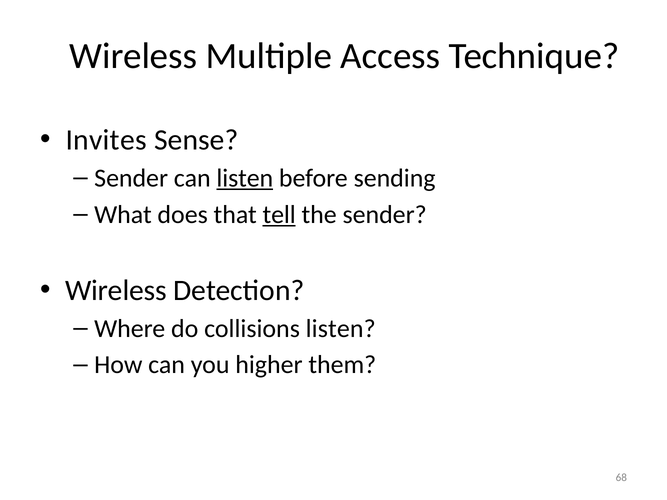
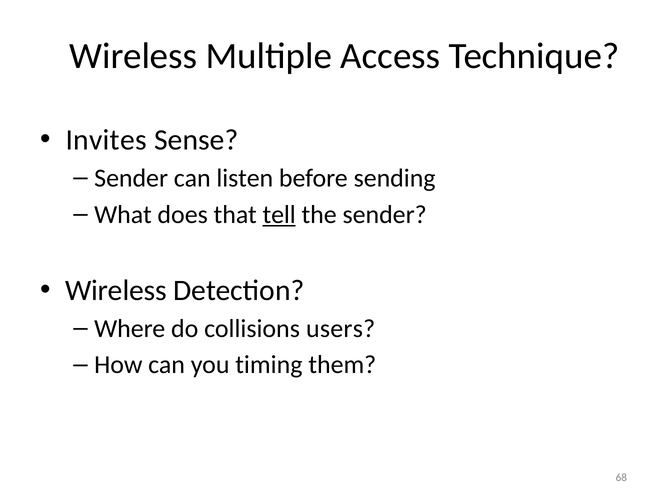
listen at (245, 178) underline: present -> none
collisions listen: listen -> users
higher: higher -> timing
